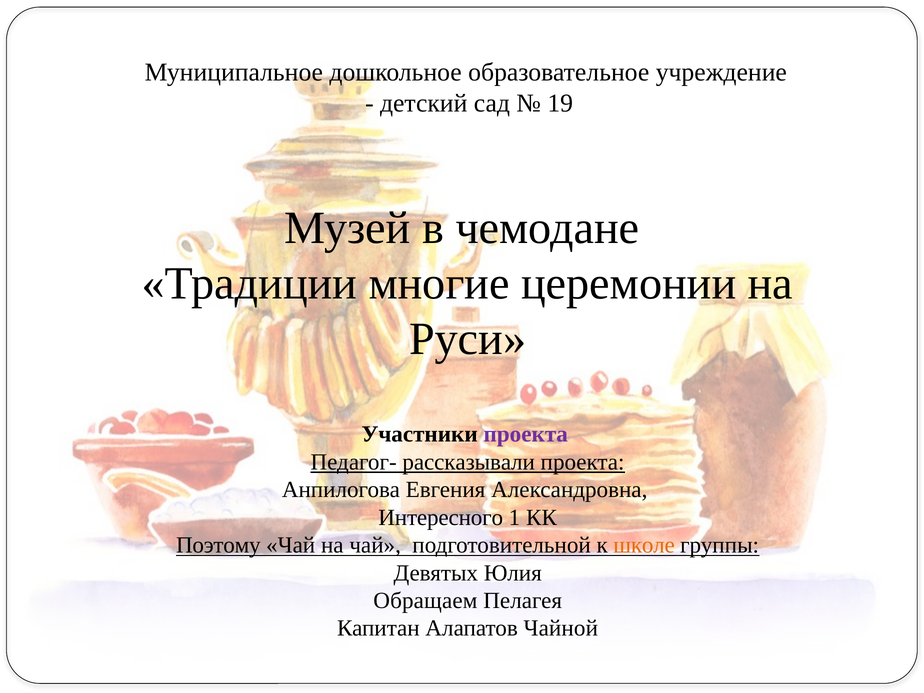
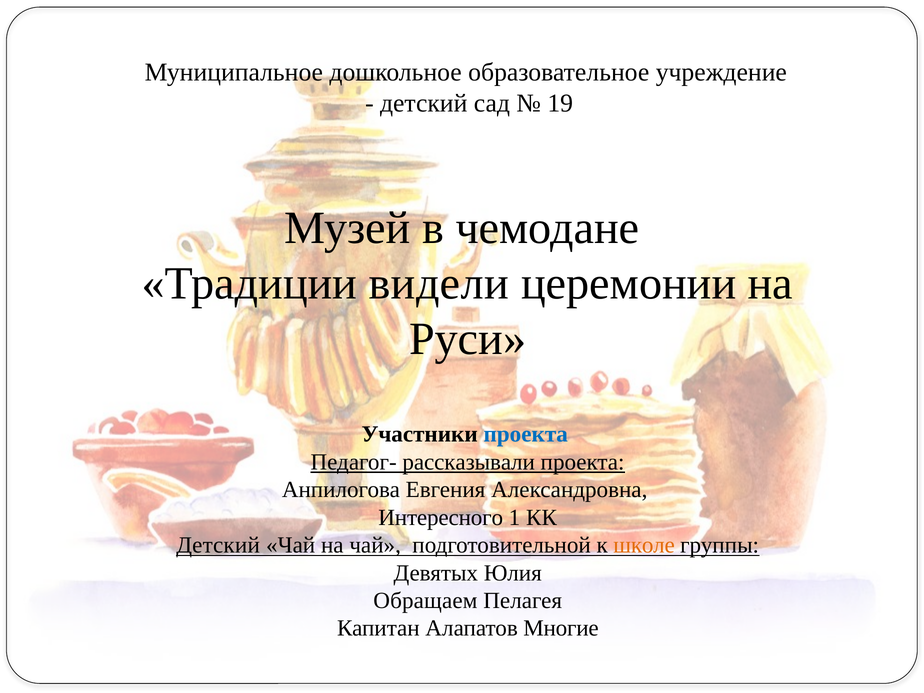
многие: многие -> видели
проекта at (526, 434) colour: purple -> blue
Поэтому at (218, 545): Поэтому -> Детский
Чайной: Чайной -> Многие
